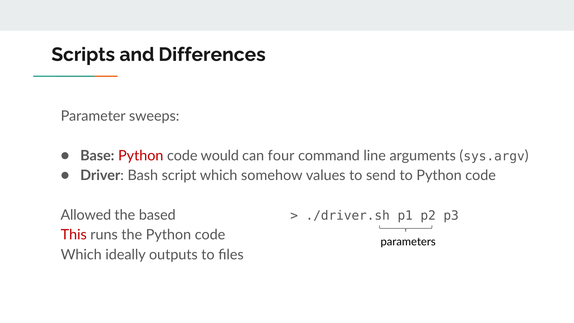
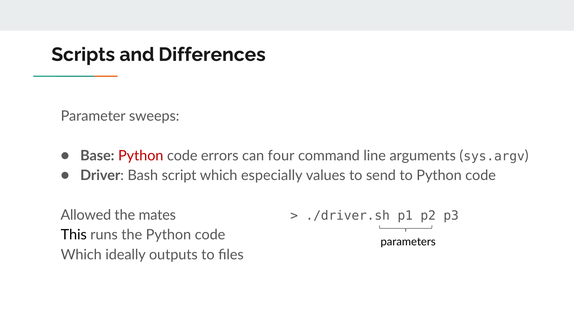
would: would -> errors
somehow: somehow -> especially
based: based -> mates
This colour: red -> black
